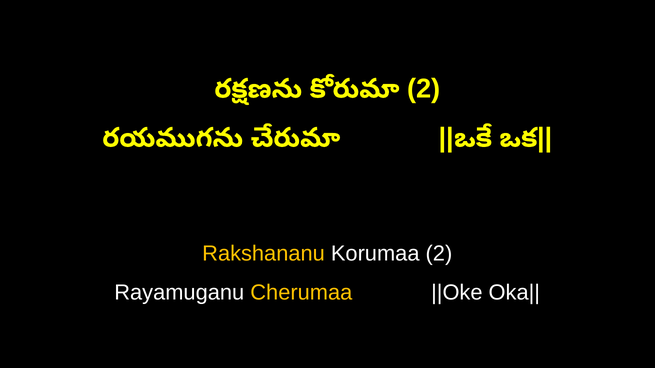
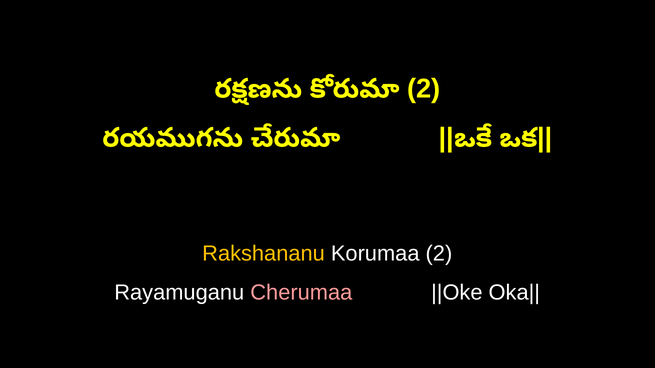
Cherumaa colour: yellow -> pink
